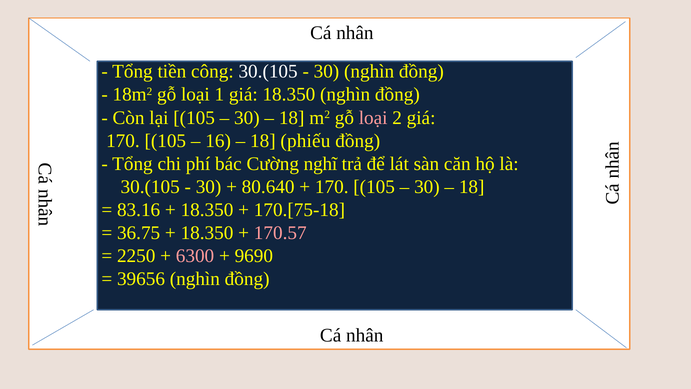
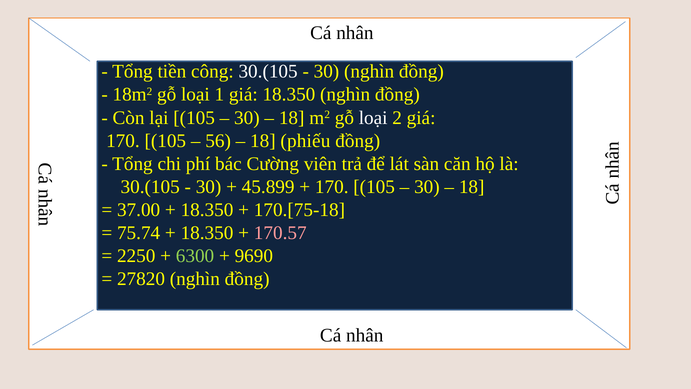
loại at (373, 118) colour: pink -> white
16: 16 -> 56
nghĩ: nghĩ -> viên
80.640: 80.640 -> 45.899
83.16: 83.16 -> 37.00
36.75: 36.75 -> 75.74
6300 colour: pink -> light green
39656: 39656 -> 27820
